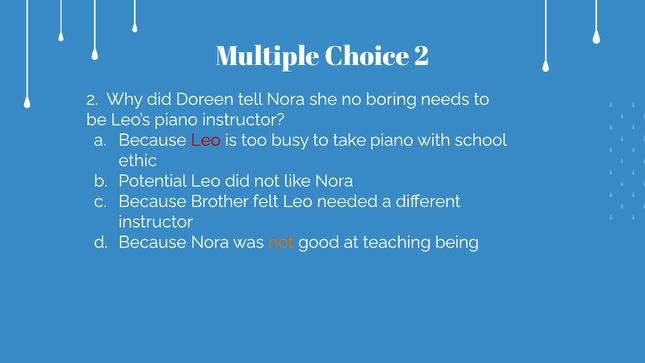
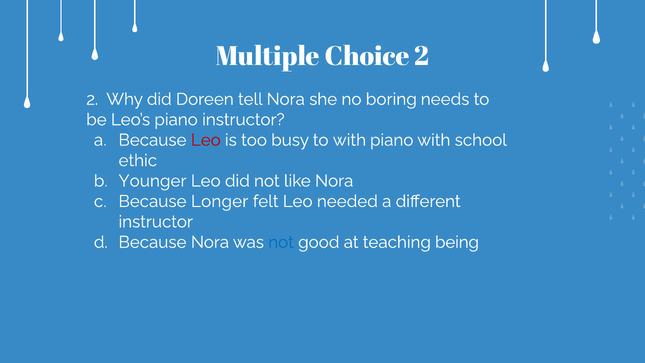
to take: take -> with
Potential: Potential -> Younger
Brother: Brother -> Longer
not at (281, 242) colour: orange -> blue
